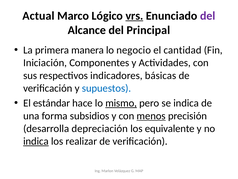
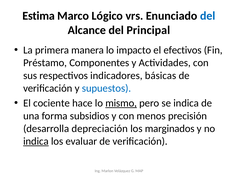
Actual: Actual -> Estima
vrs underline: present -> none
del at (208, 16) colour: purple -> blue
negocio: negocio -> impacto
cantidad: cantidad -> efectivos
Iniciación: Iniciación -> Préstamo
estándar: estándar -> cociente
menos underline: present -> none
equivalente: equivalente -> marginados
realizar: realizar -> evaluar
